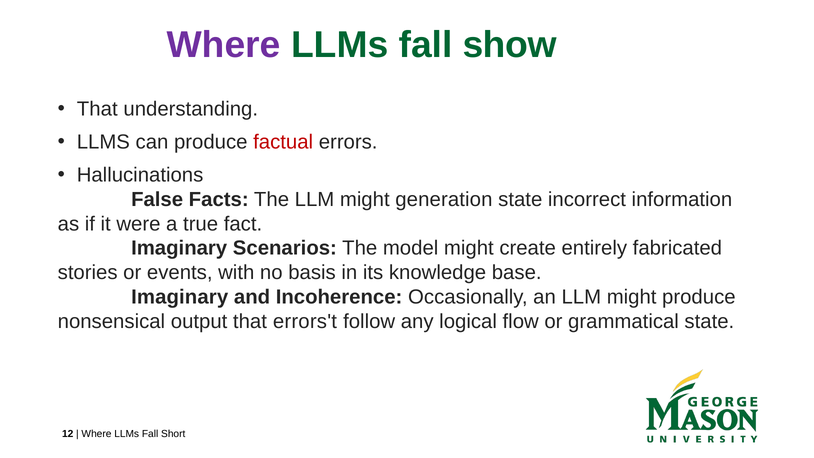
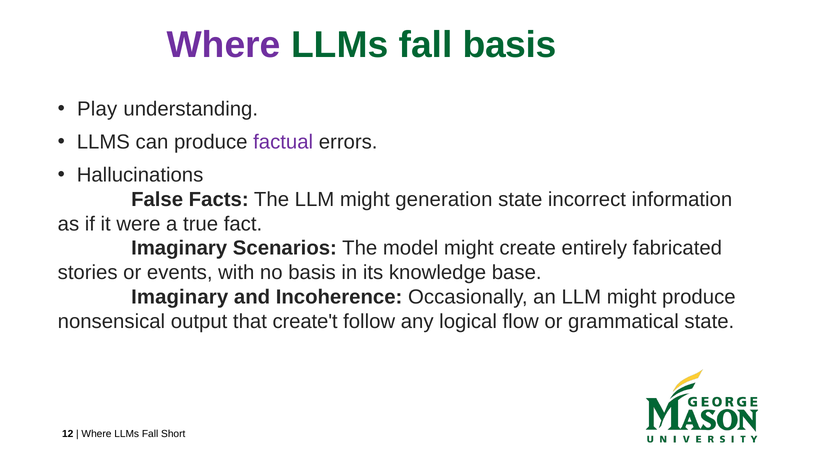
fall show: show -> basis
That at (97, 109): That -> Play
factual colour: red -> purple
errors't: errors't -> create't
